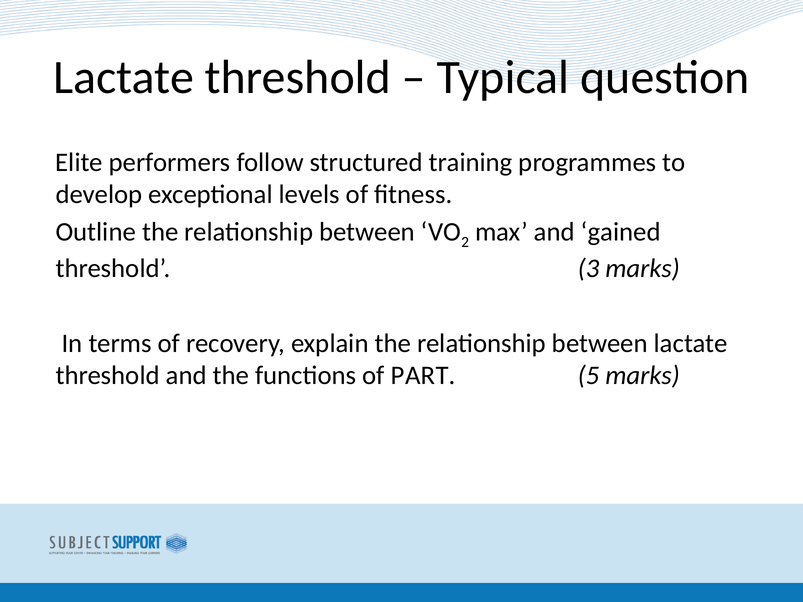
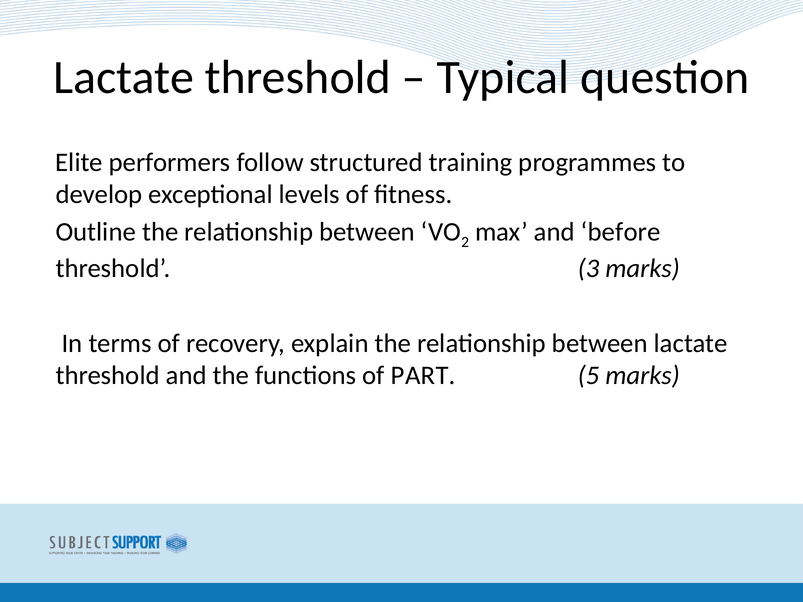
gained: gained -> before
